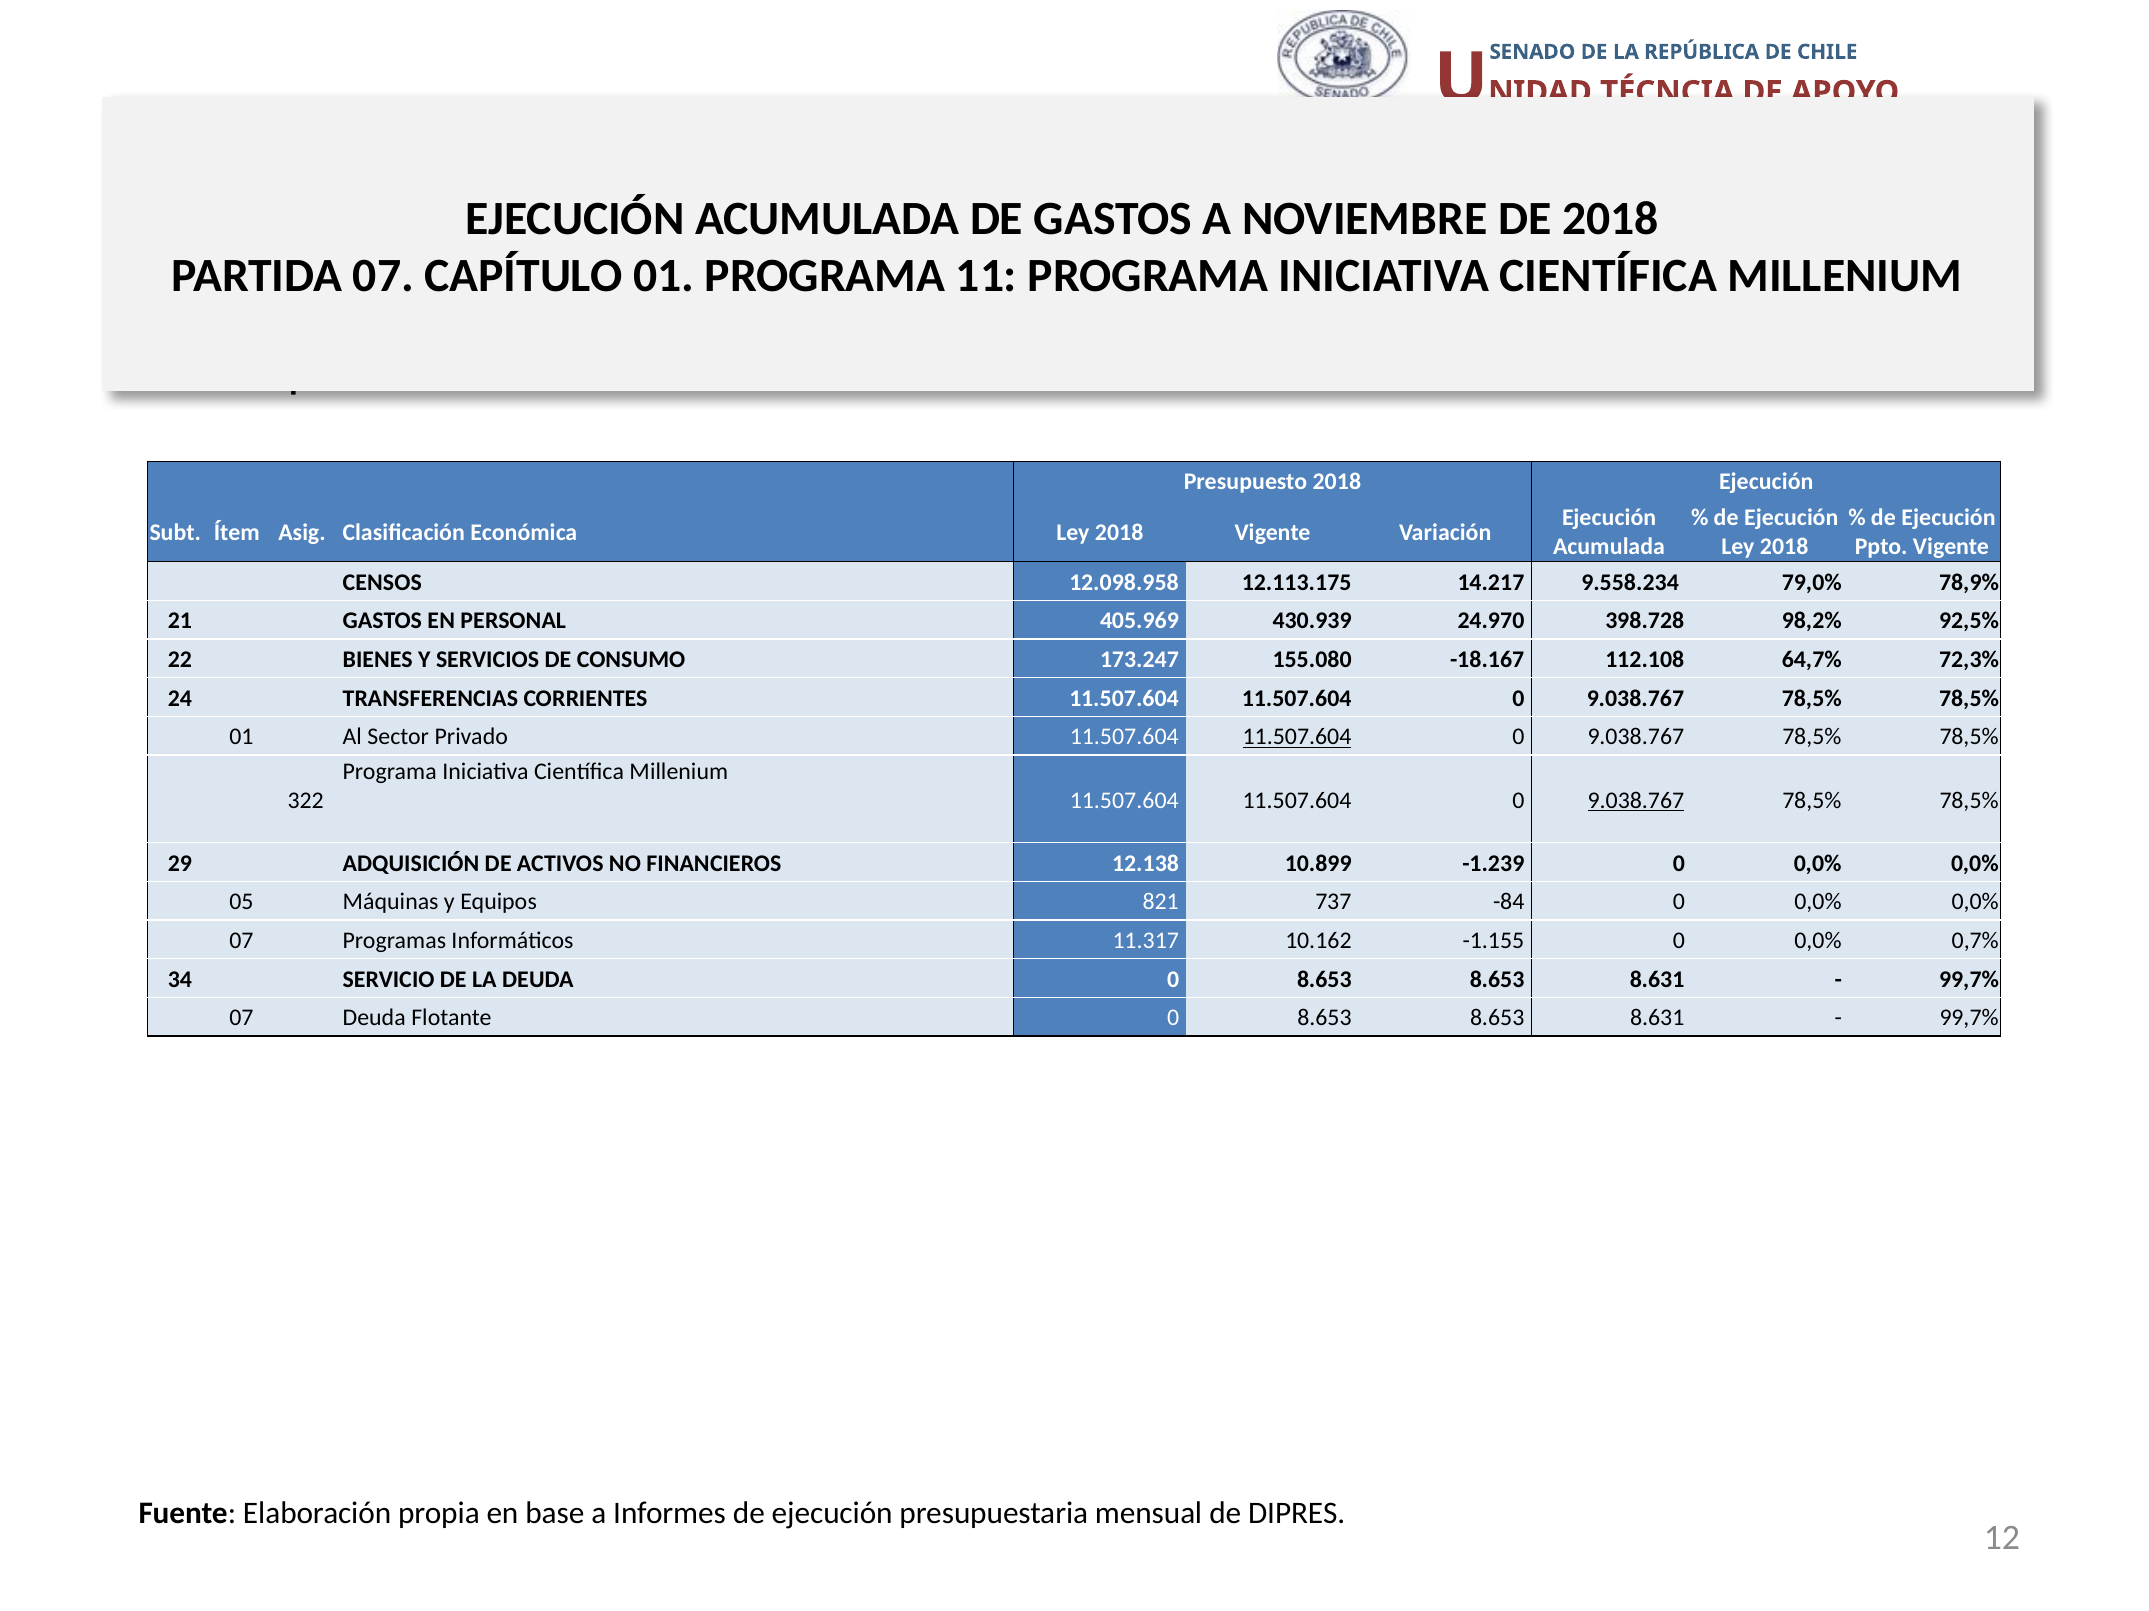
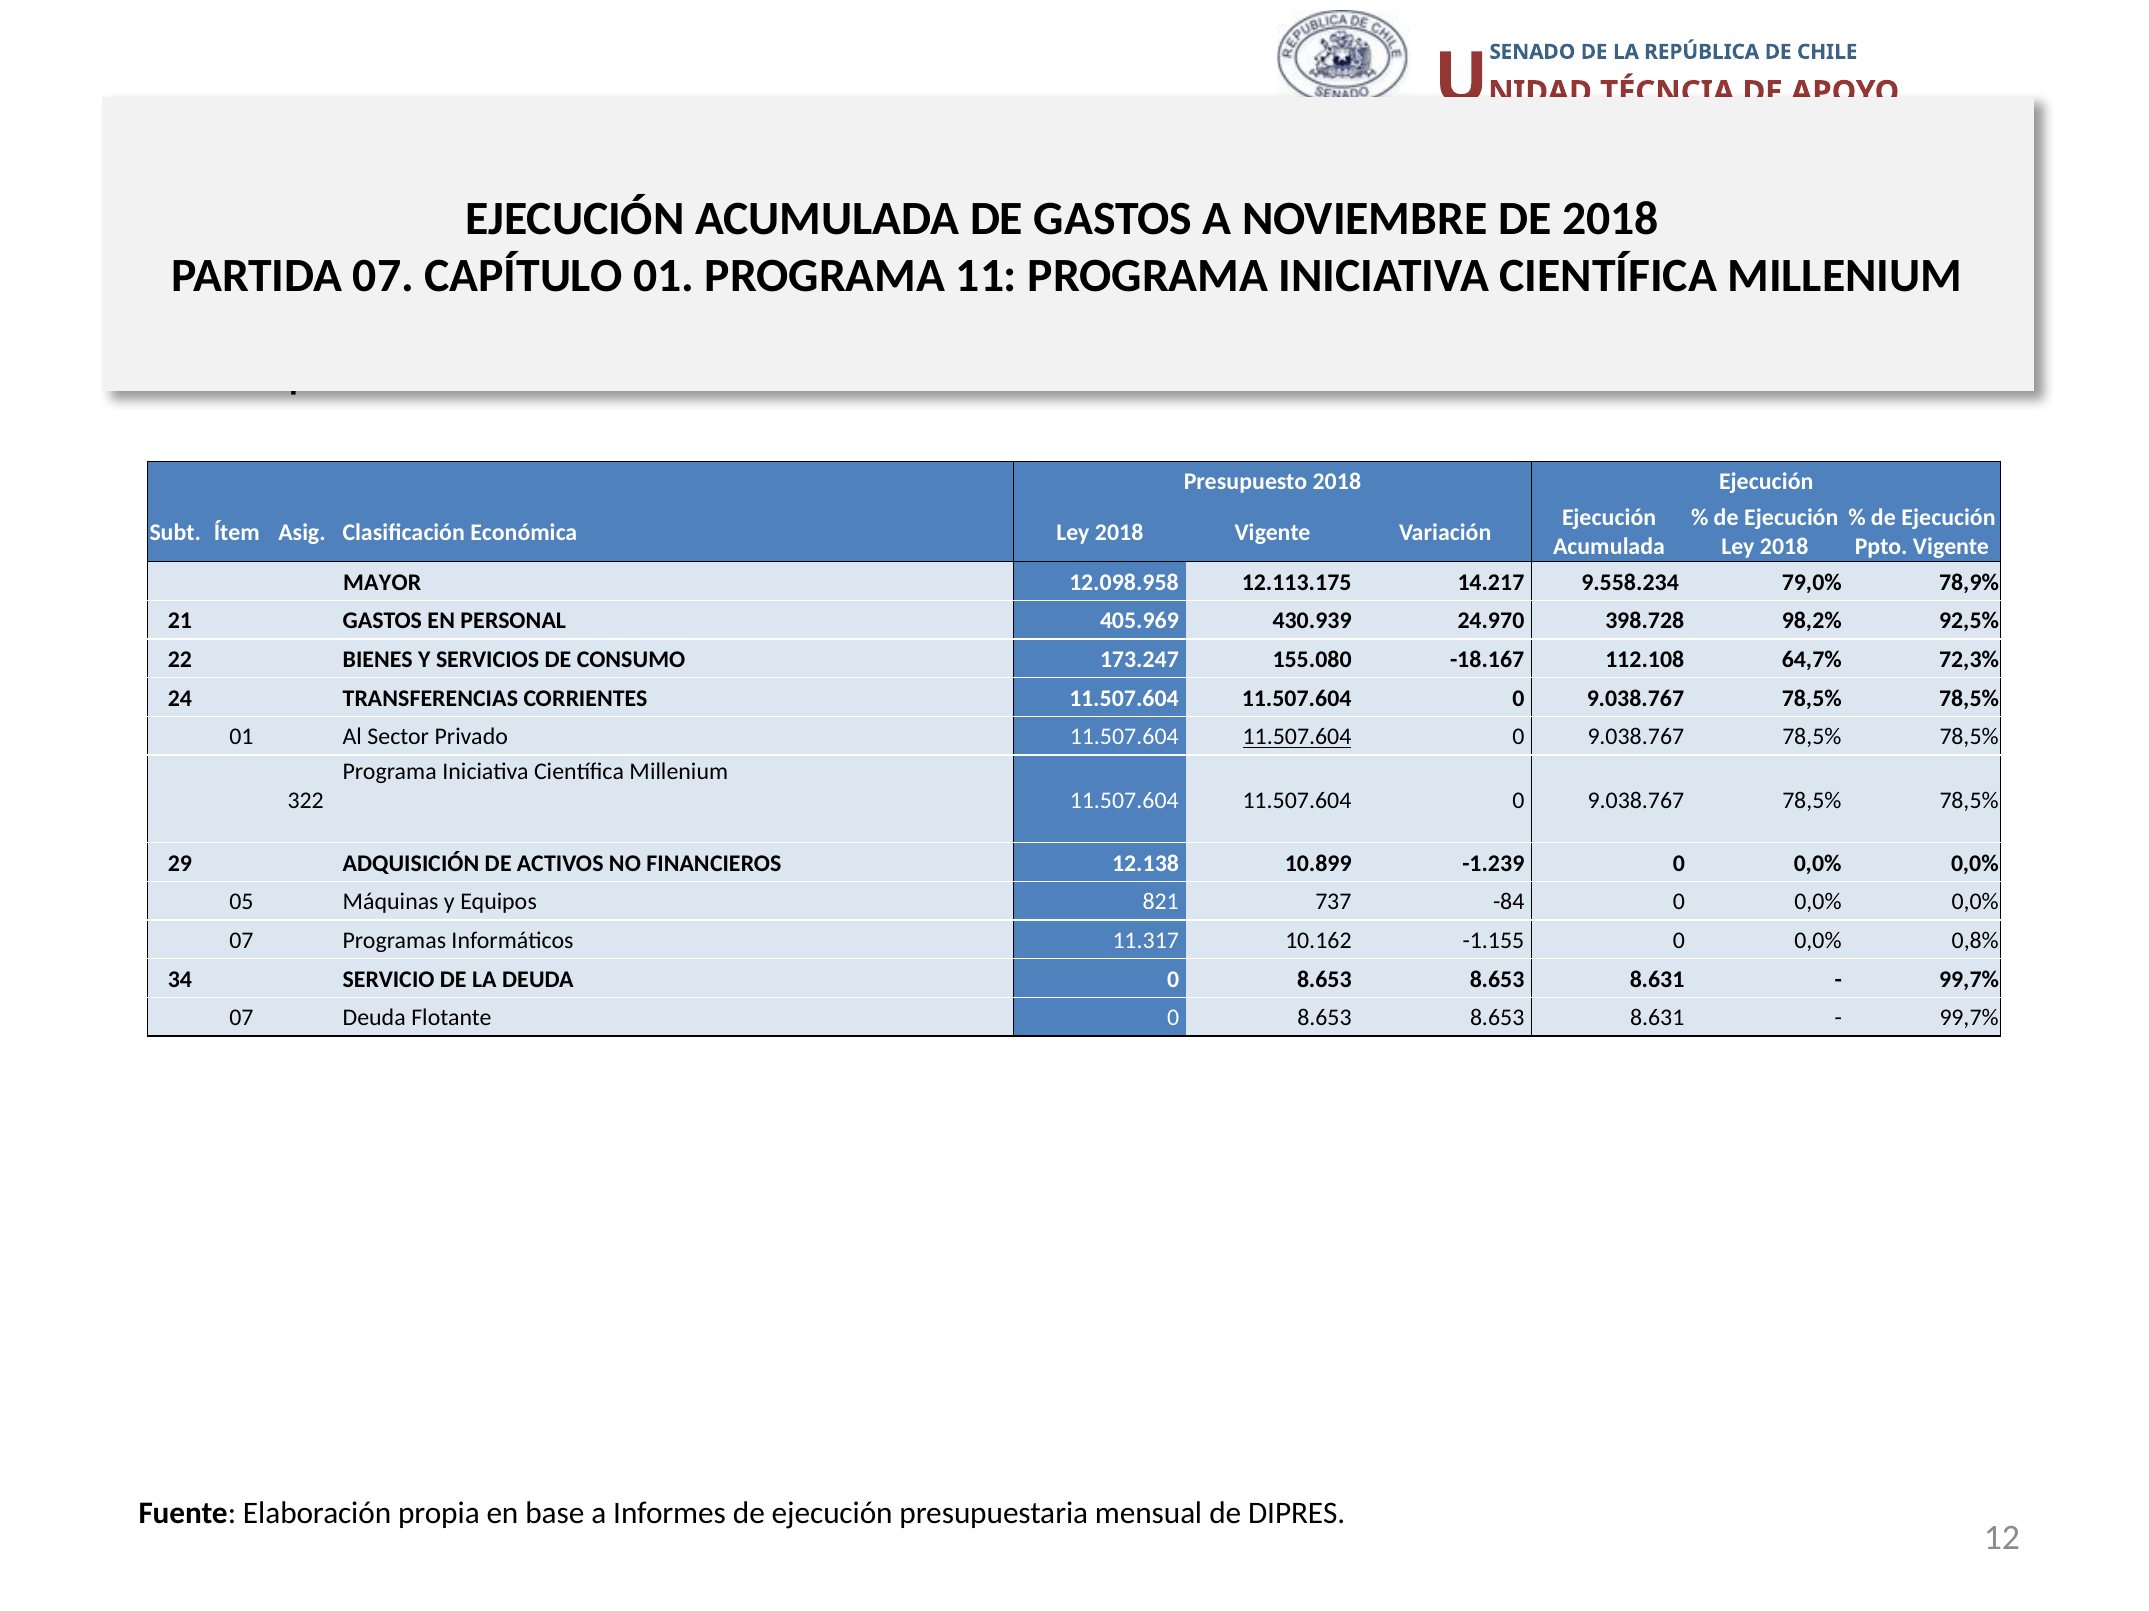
CENSOS: CENSOS -> MAYOR
9.038.767 at (1636, 801) underline: present -> none
0,7%: 0,7% -> 0,8%
